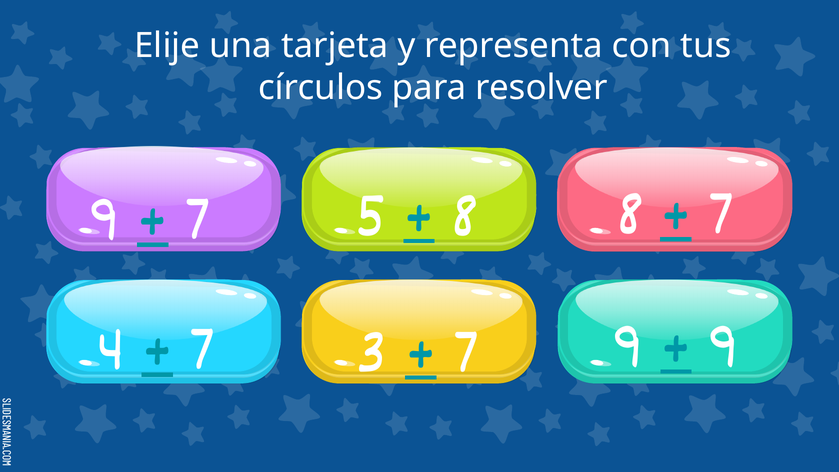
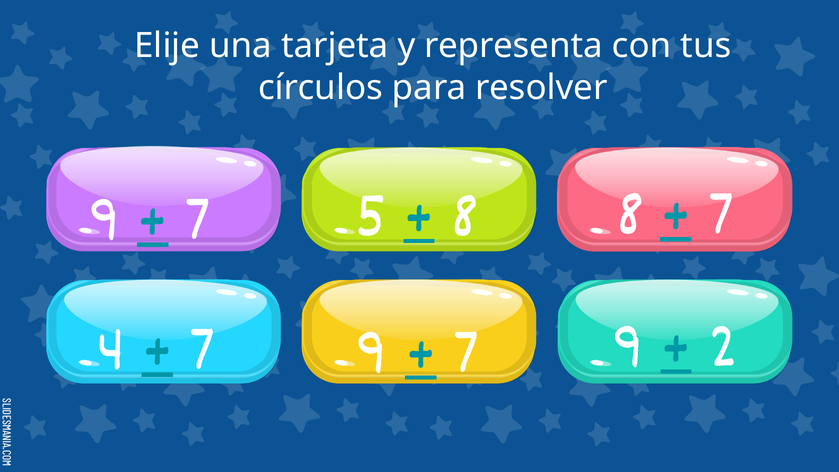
3 at (372, 349): 3 -> 9
9 at (724, 343): 9 -> 2
